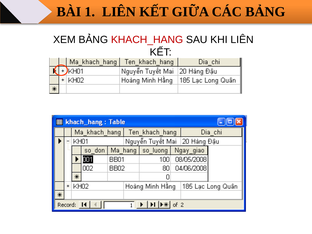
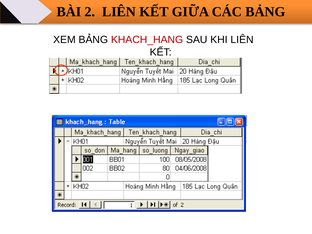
1: 1 -> 2
